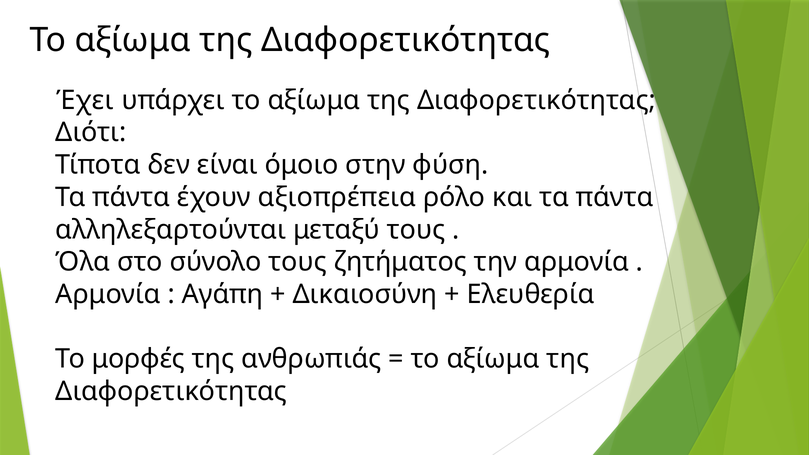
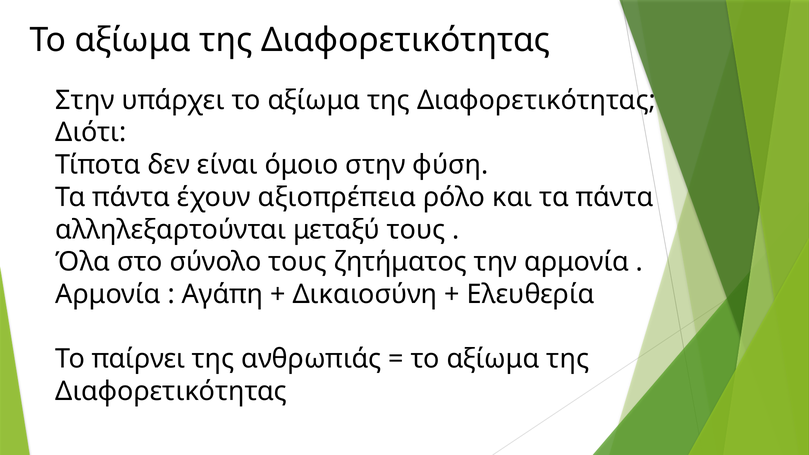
Έχει at (85, 100): Έχει -> Στην
μορφές: μορφές -> παίρνει
